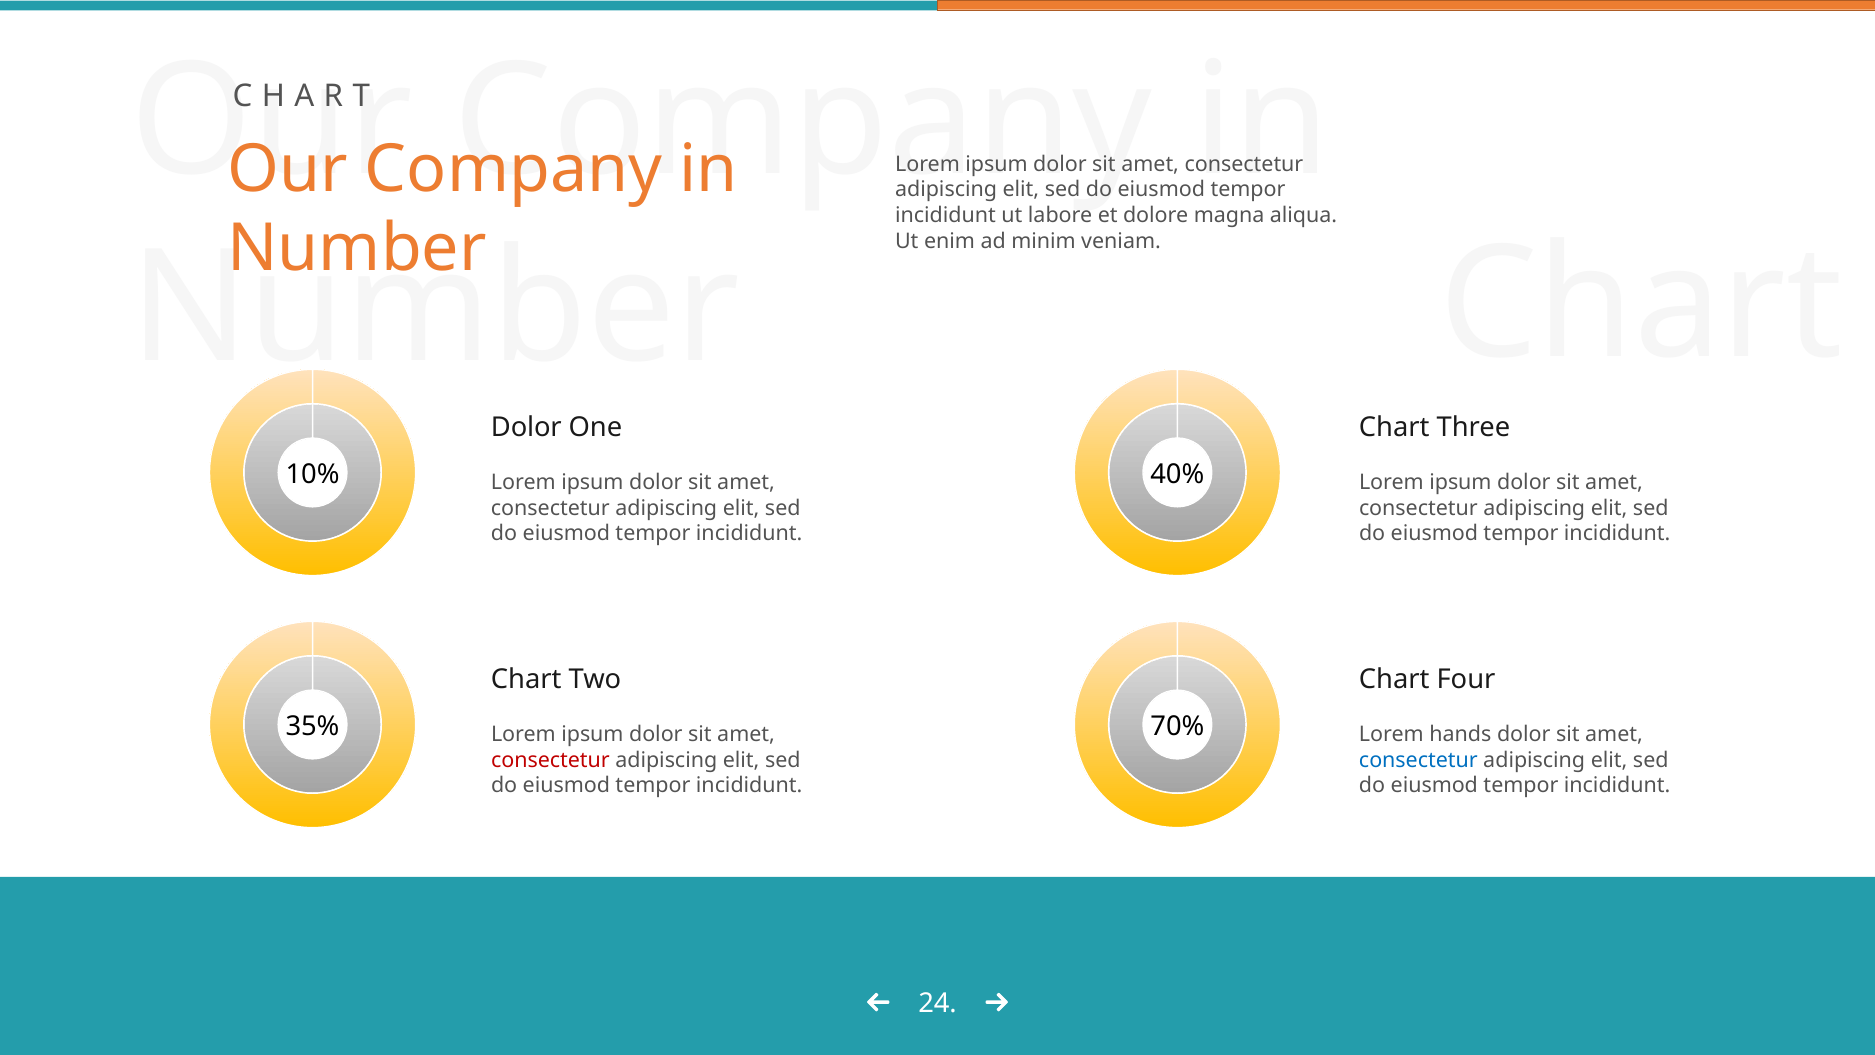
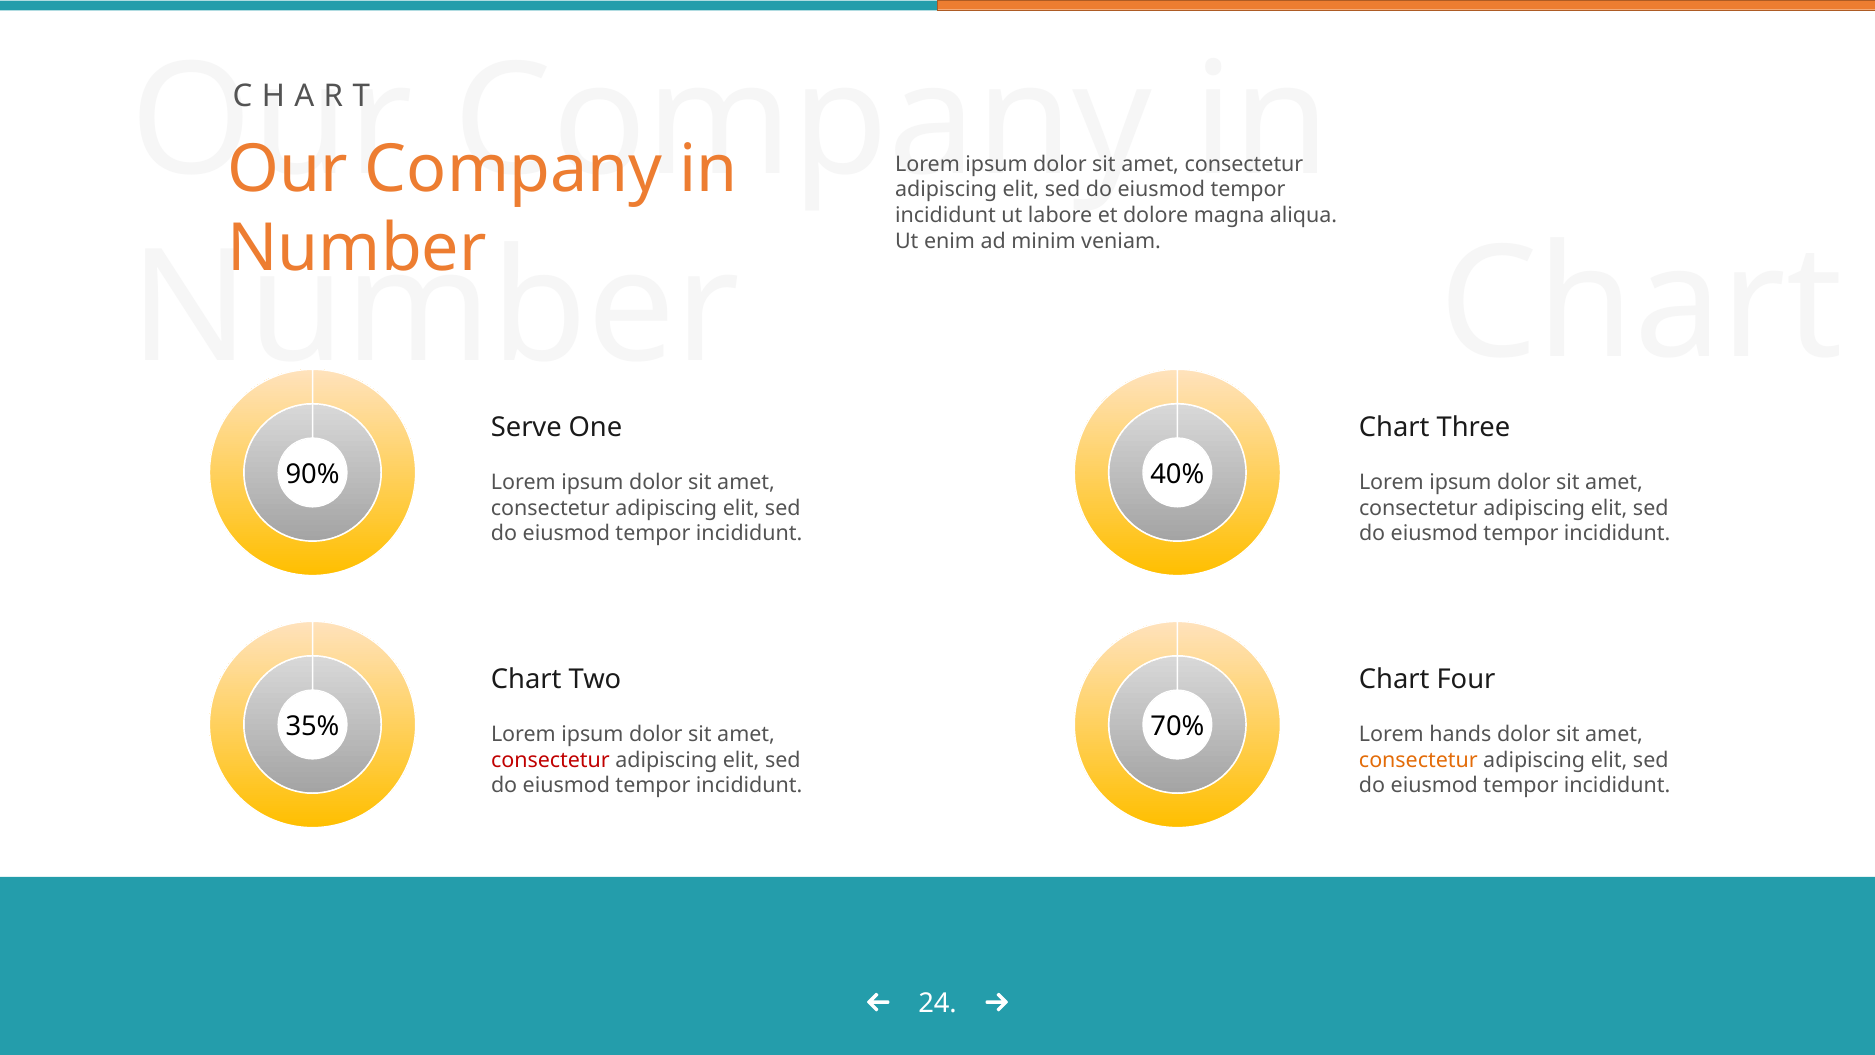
Dolor at (526, 427): Dolor -> Serve
10%: 10% -> 90%
consectetur at (1418, 760) colour: blue -> orange
